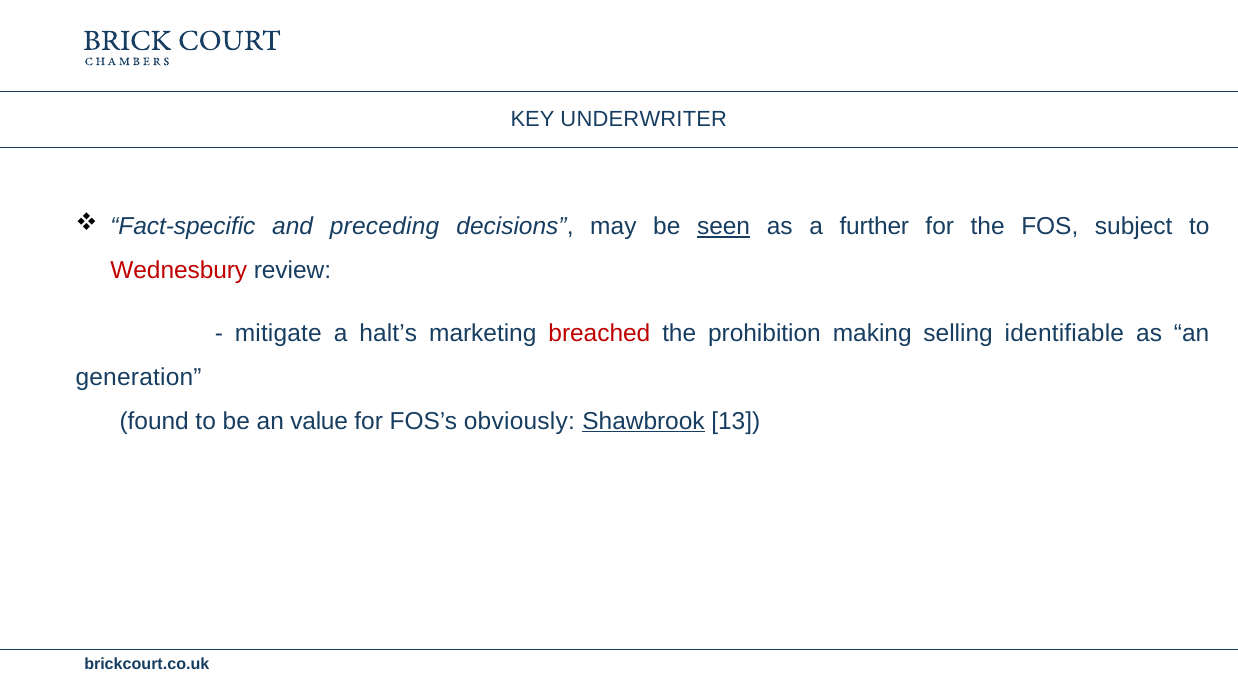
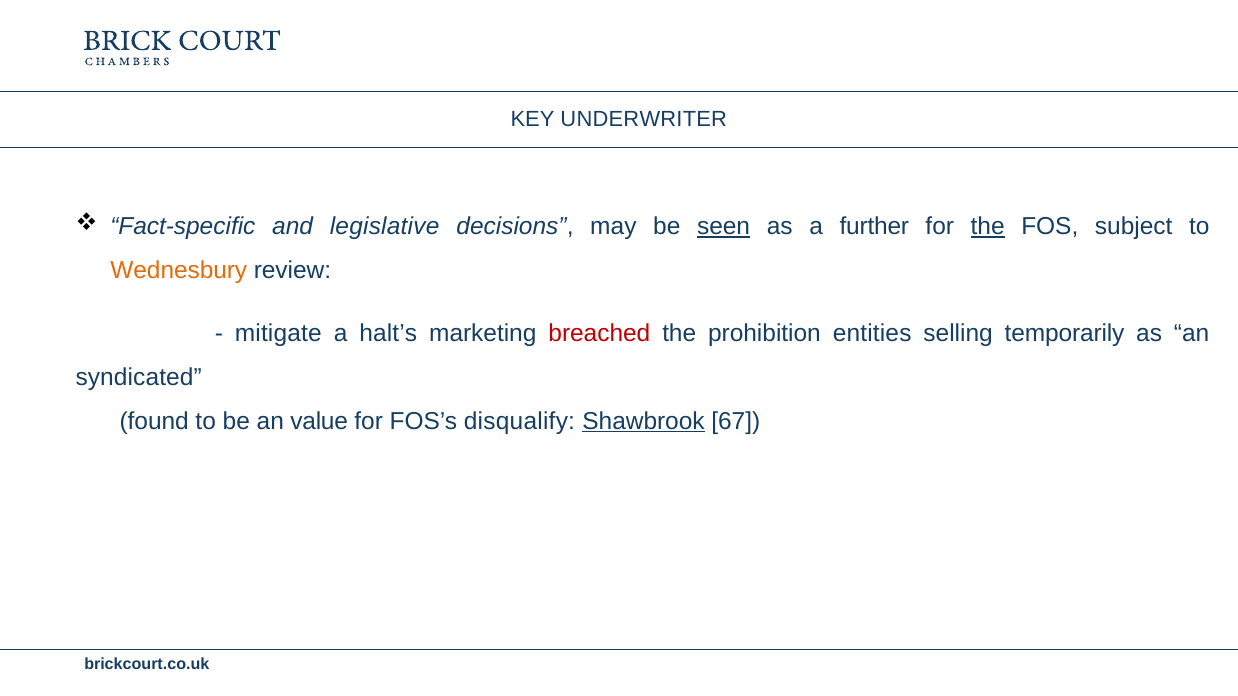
preceding: preceding -> legislative
the at (988, 227) underline: none -> present
Wednesbury colour: red -> orange
making: making -> entities
identifiable: identifiable -> temporarily
generation: generation -> syndicated
obviously: obviously -> disqualify
13: 13 -> 67
